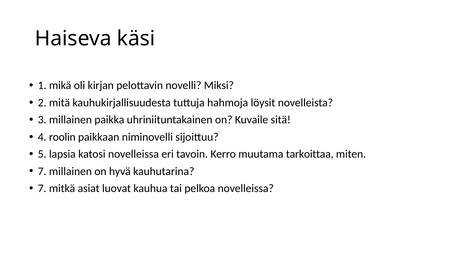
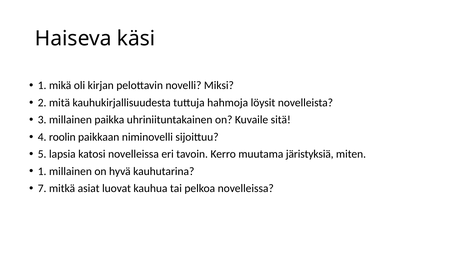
tarkoittaa: tarkoittaa -> järistyksiä
7 at (42, 171): 7 -> 1
